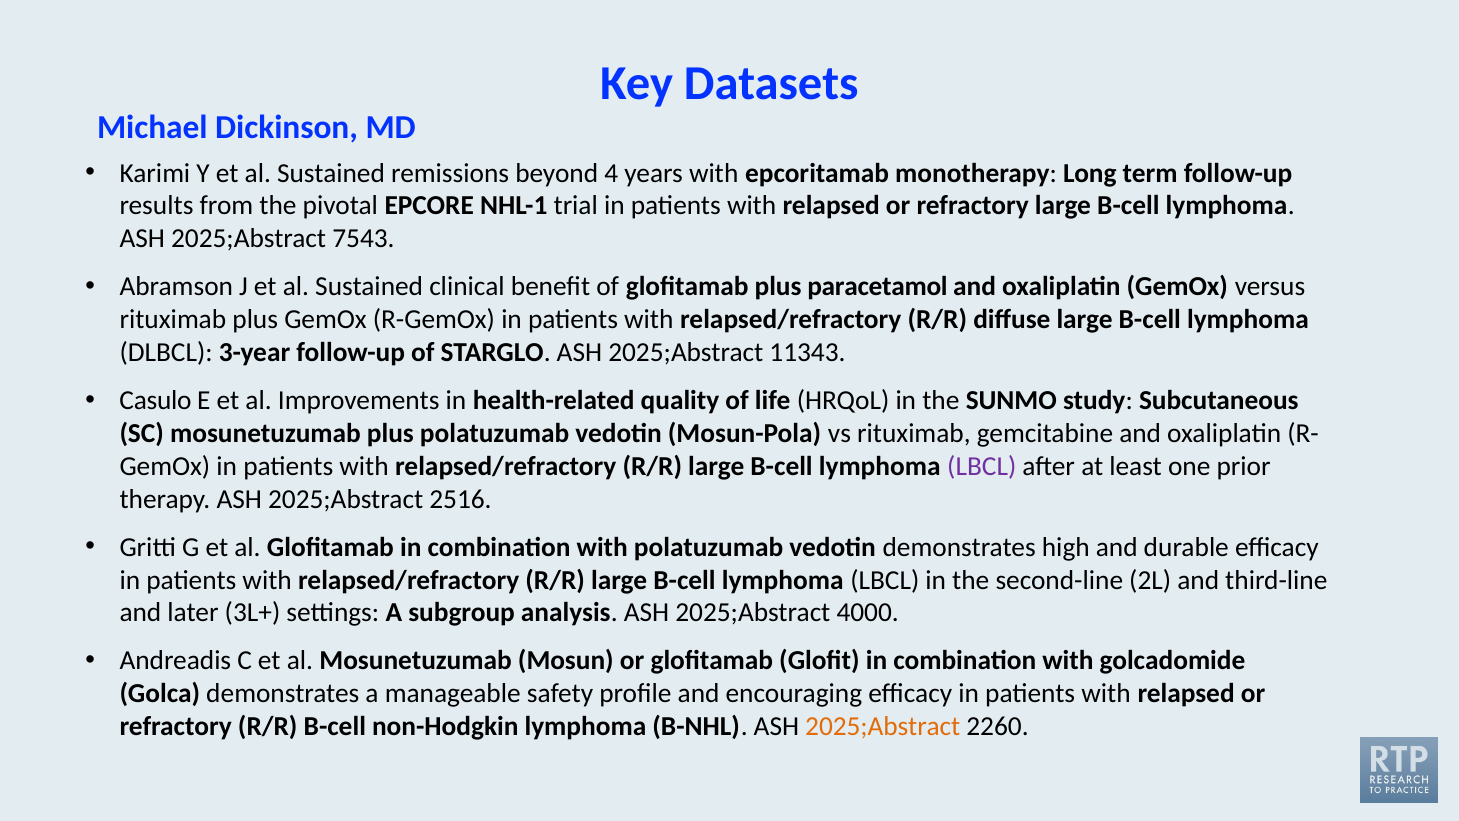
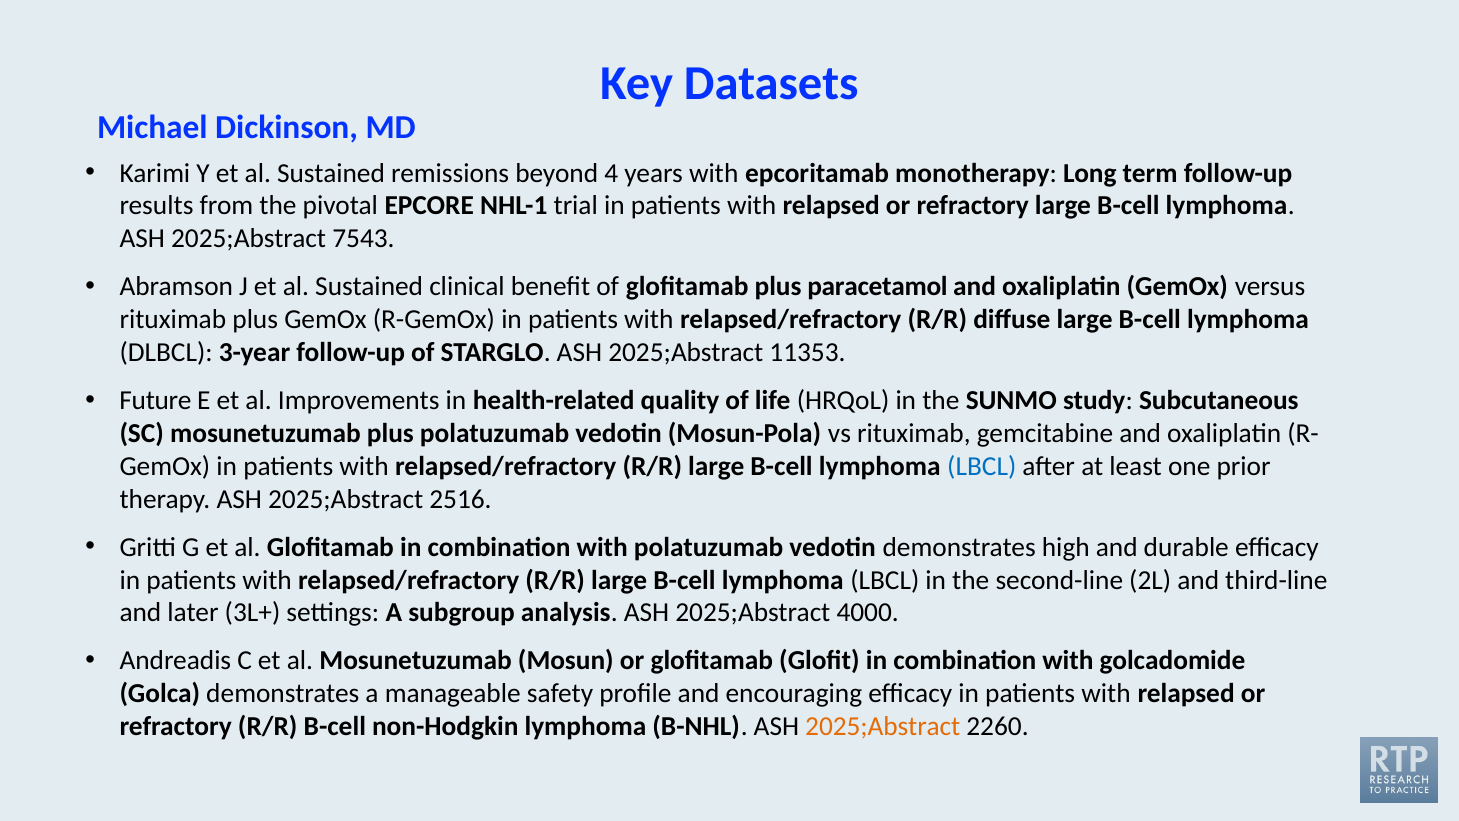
11343: 11343 -> 11353
Casulo: Casulo -> Future
LBCL at (982, 466) colour: purple -> blue
